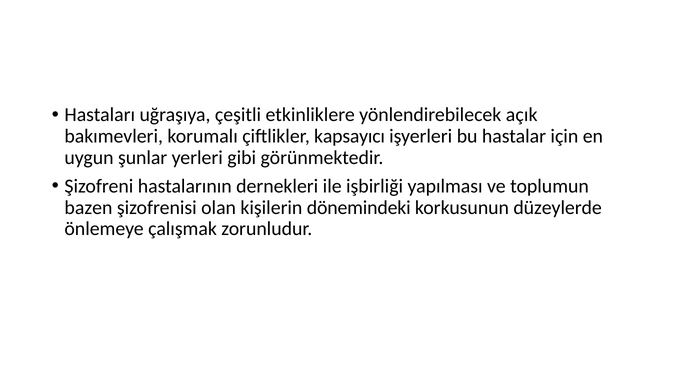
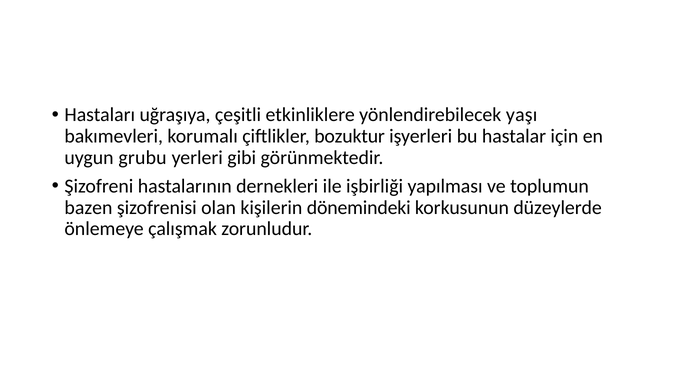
açık: açık -> yaşı
kapsayıcı: kapsayıcı -> bozuktur
şunlar: şunlar -> grubu
